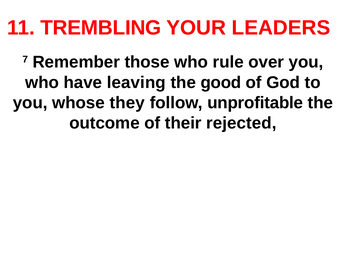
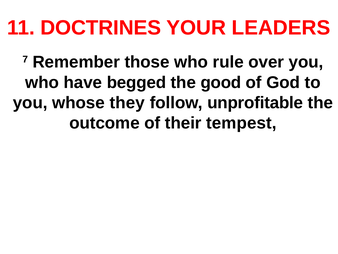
TREMBLING: TREMBLING -> DOCTRINES
leaving: leaving -> begged
rejected: rejected -> tempest
